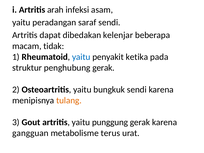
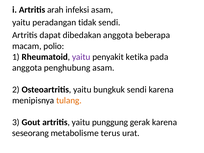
saraf: saraf -> tidak
dibedakan kelenjar: kelenjar -> anggota
tidak: tidak -> polio
yaitu at (81, 57) colour: blue -> purple
struktur at (27, 68): struktur -> anggota
penghubung gerak: gerak -> asam
gangguan: gangguan -> seseorang
